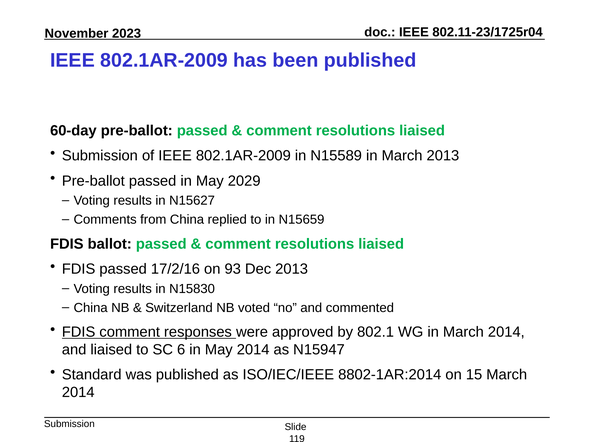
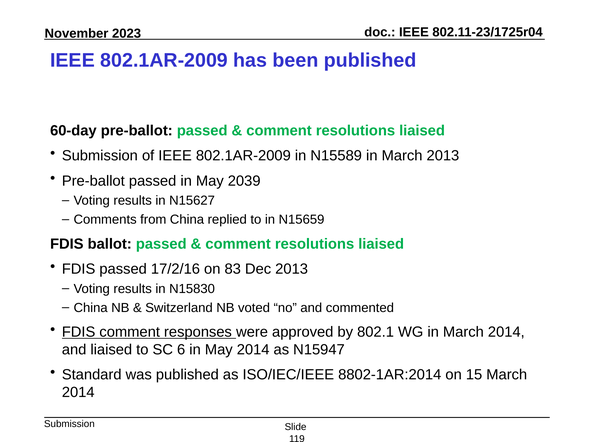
2029: 2029 -> 2039
93: 93 -> 83
